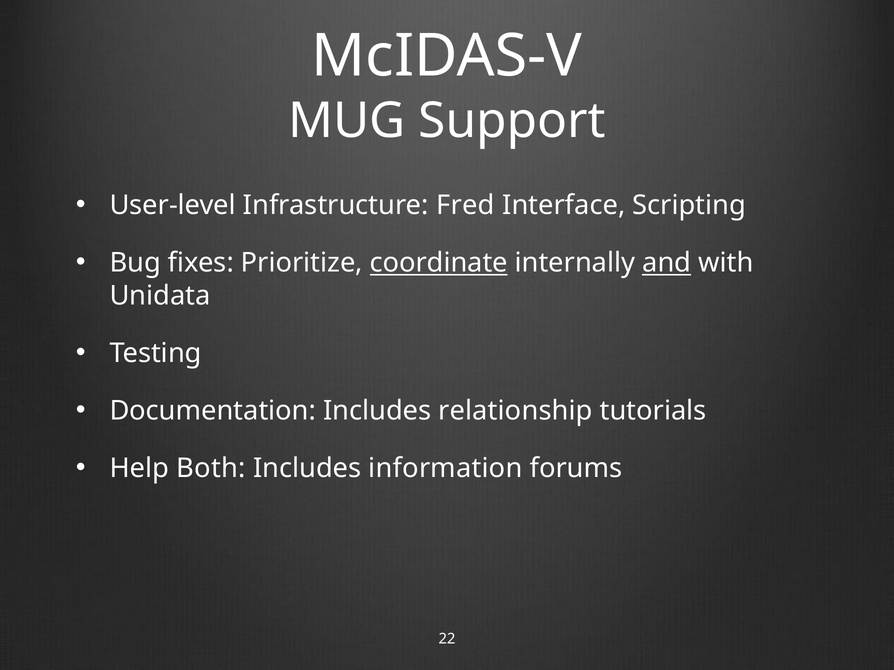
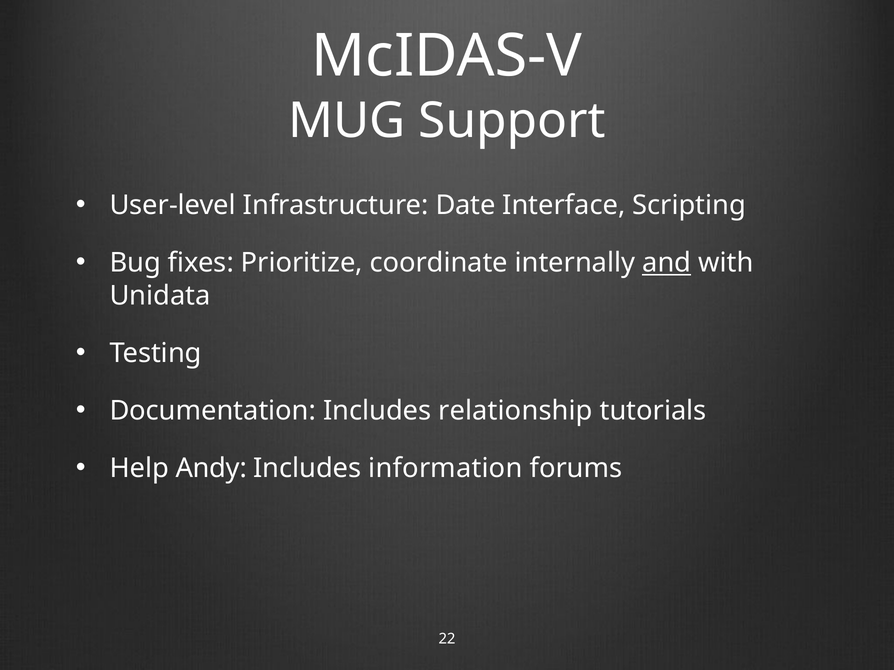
Fred: Fred -> Date
coordinate underline: present -> none
Both: Both -> Andy
